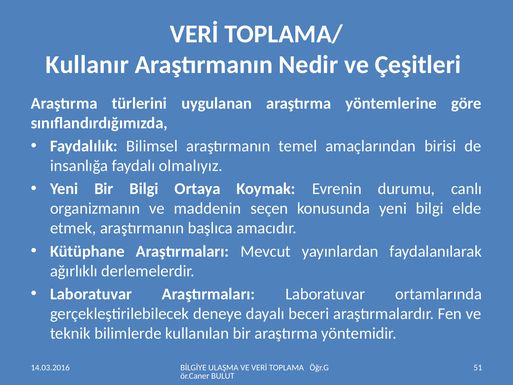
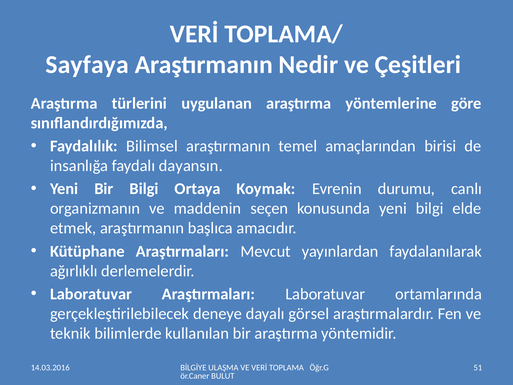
Kullanır: Kullanır -> Sayfaya
olmalıyız: olmalıyız -> dayansın
beceri: beceri -> görsel
